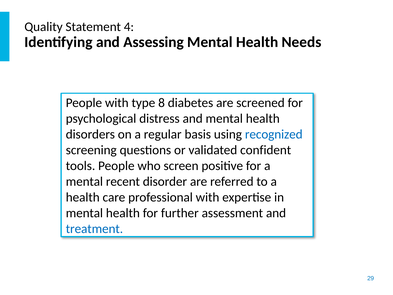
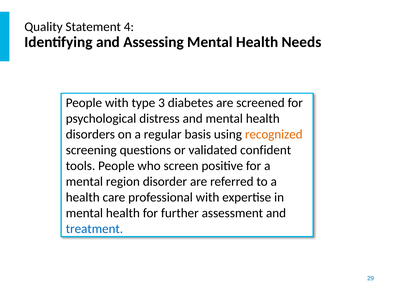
8: 8 -> 3
recognized colour: blue -> orange
recent: recent -> region
